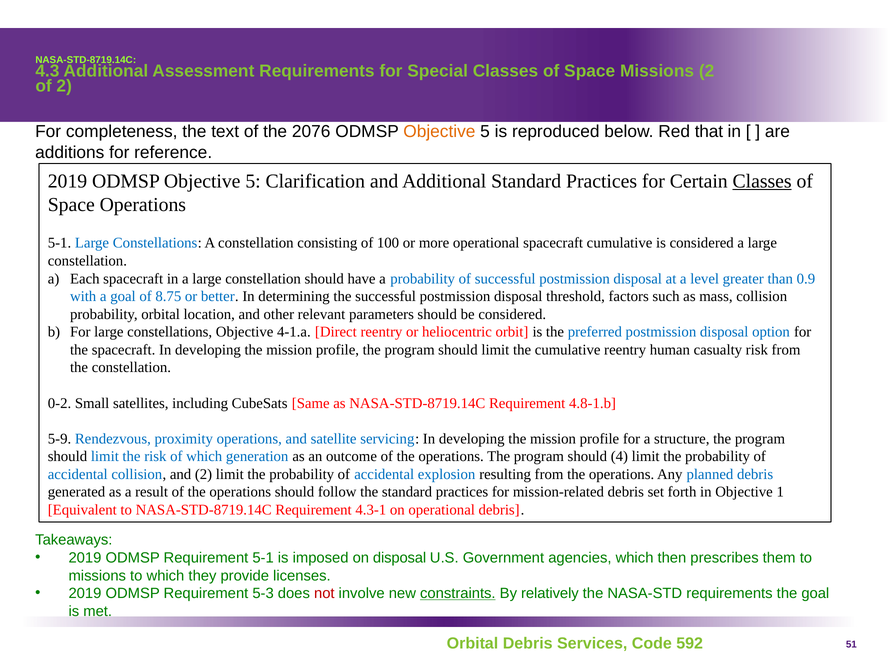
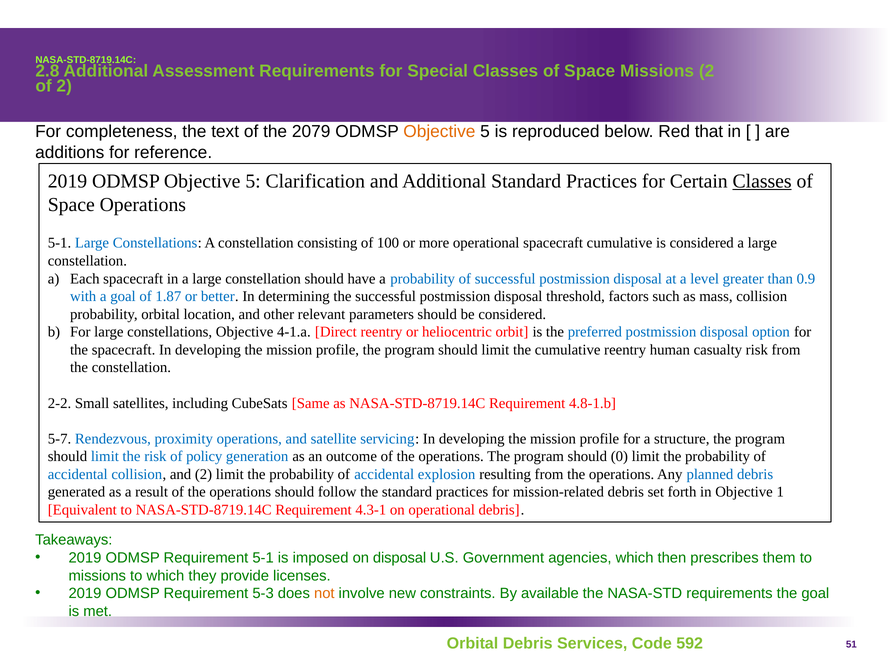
4.3: 4.3 -> 2.8
2076: 2076 -> 2079
8.75: 8.75 -> 1.87
0-2: 0-2 -> 2-2
5-9: 5-9 -> 5-7
of which: which -> policy
4: 4 -> 0
not colour: red -> orange
constraints underline: present -> none
relatively: relatively -> available
